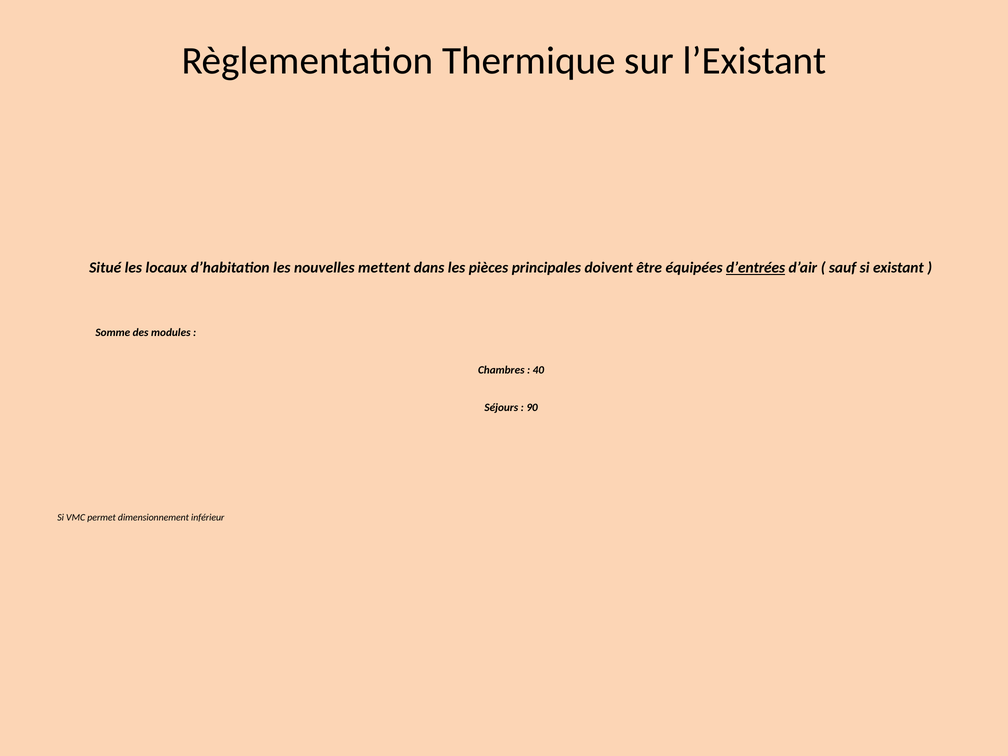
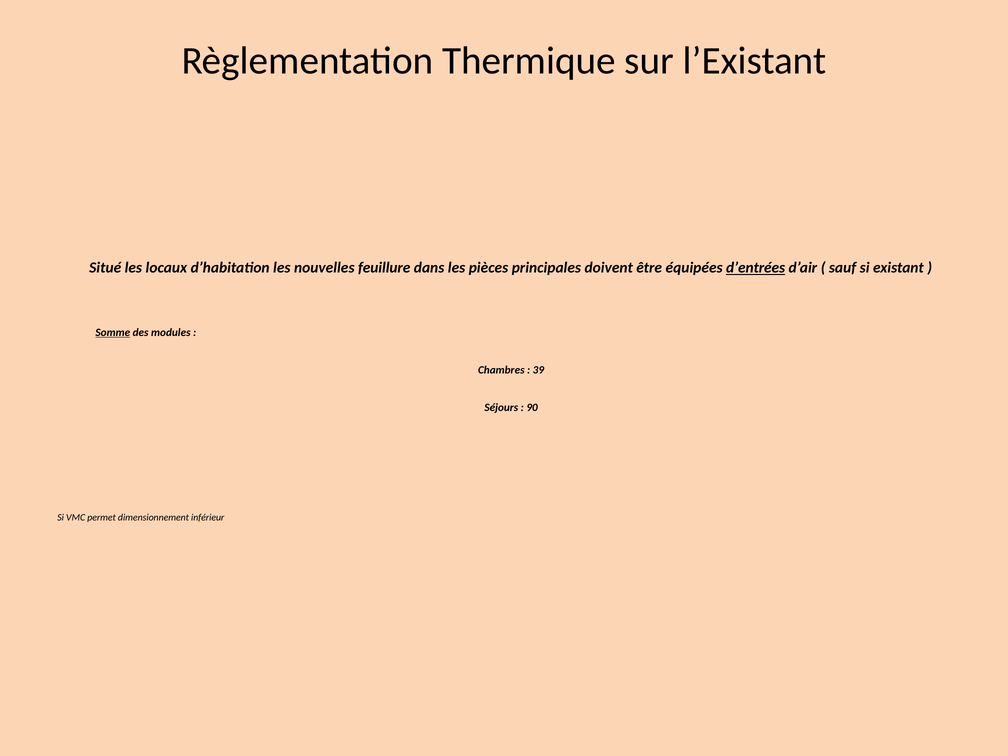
mettent: mettent -> feuillure
Somme underline: none -> present
40: 40 -> 39
